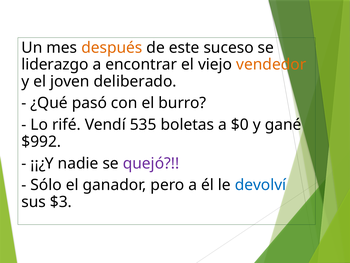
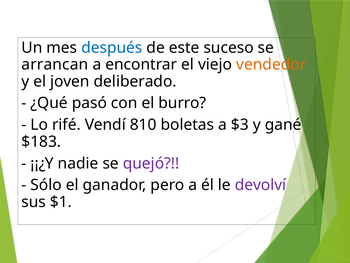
después colour: orange -> blue
liderazgo: liderazgo -> arrancan
535: 535 -> 810
$0: $0 -> $3
$992: $992 -> $183
devolví colour: blue -> purple
$3: $3 -> $1
